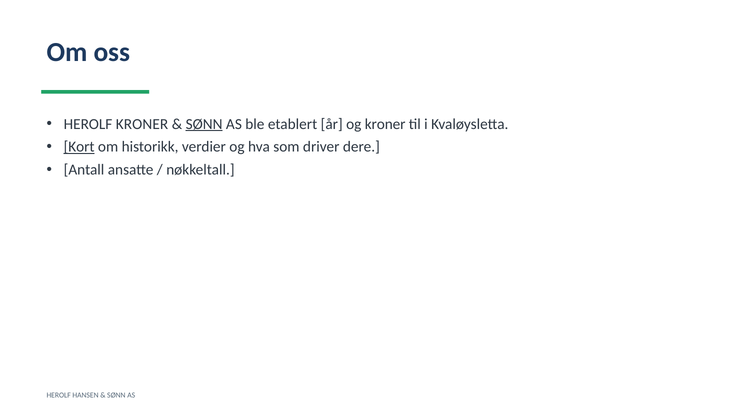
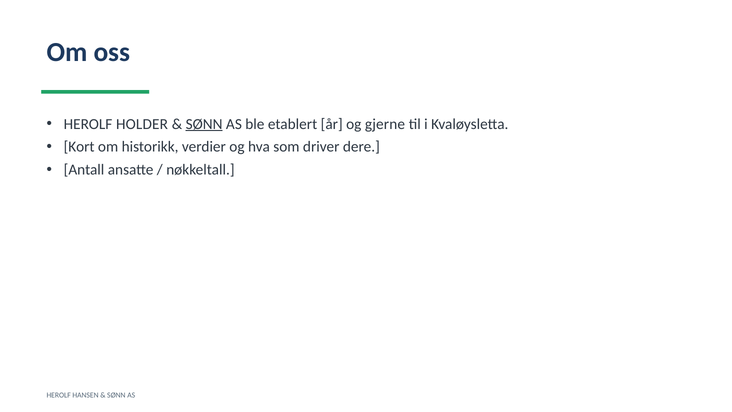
HEROLF KRONER: KRONER -> HOLDER
og kroner: kroner -> gjerne
Kort underline: present -> none
